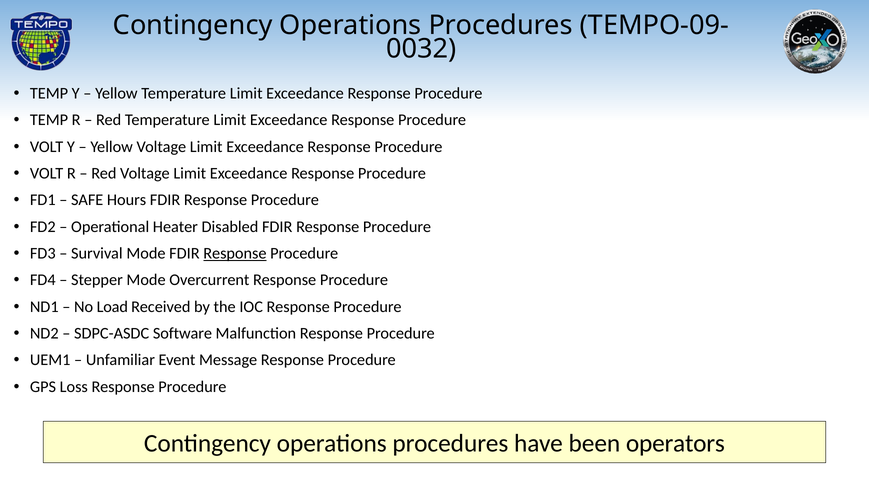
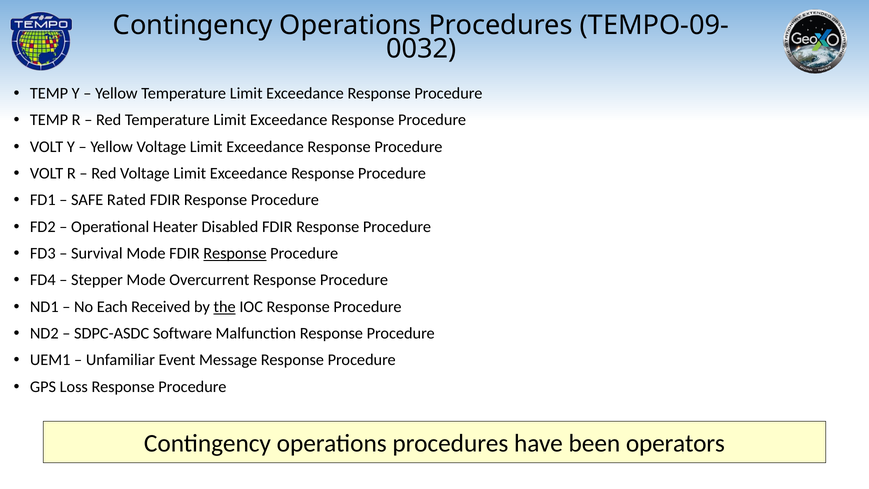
Hours: Hours -> Rated
Load: Load -> Each
the underline: none -> present
